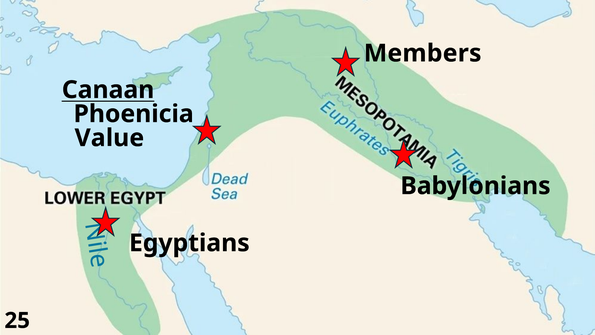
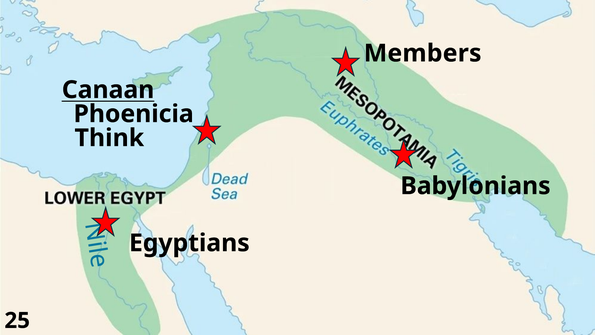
Value: Value -> Think
